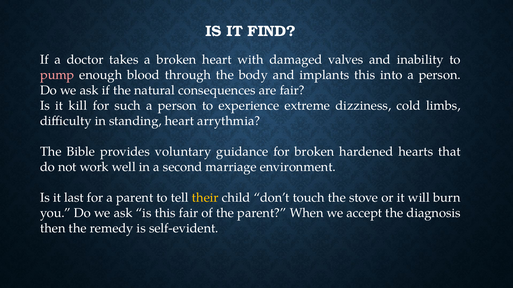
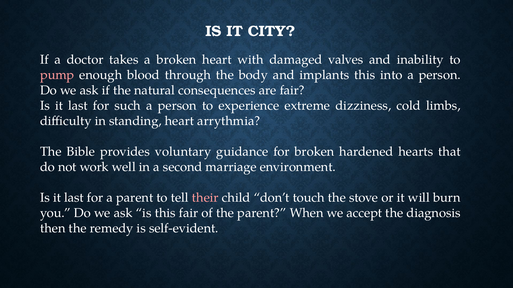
FIND: FIND -> CITY
kill at (78, 106): kill -> last
their colour: yellow -> pink
